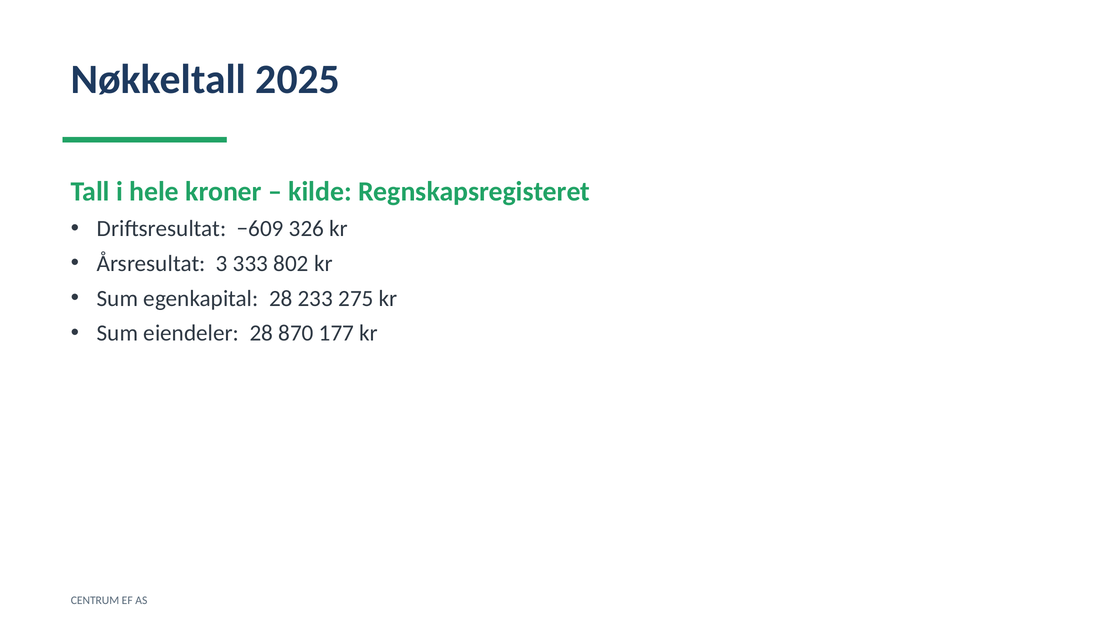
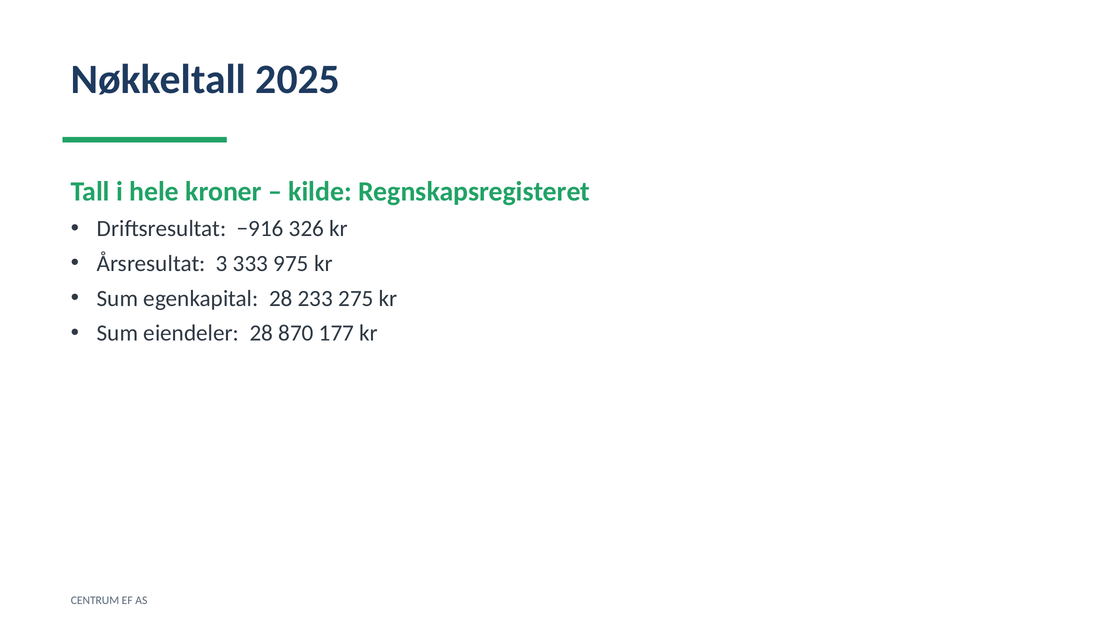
−609: −609 -> −916
802: 802 -> 975
